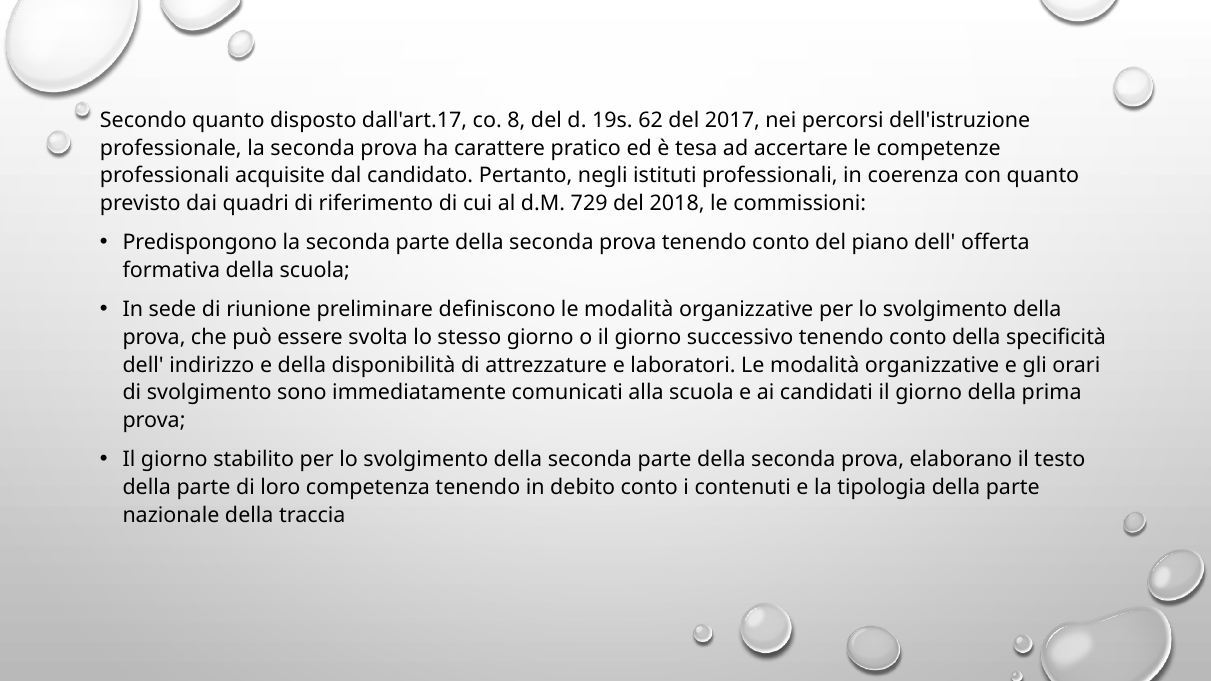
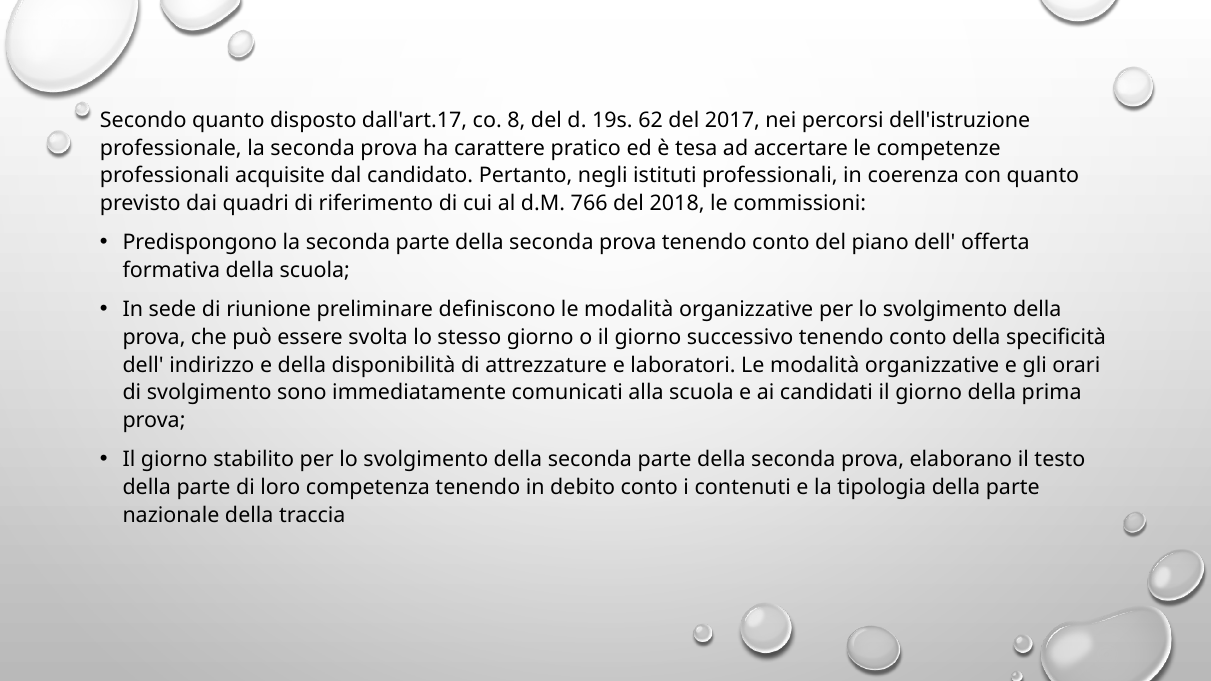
729: 729 -> 766
